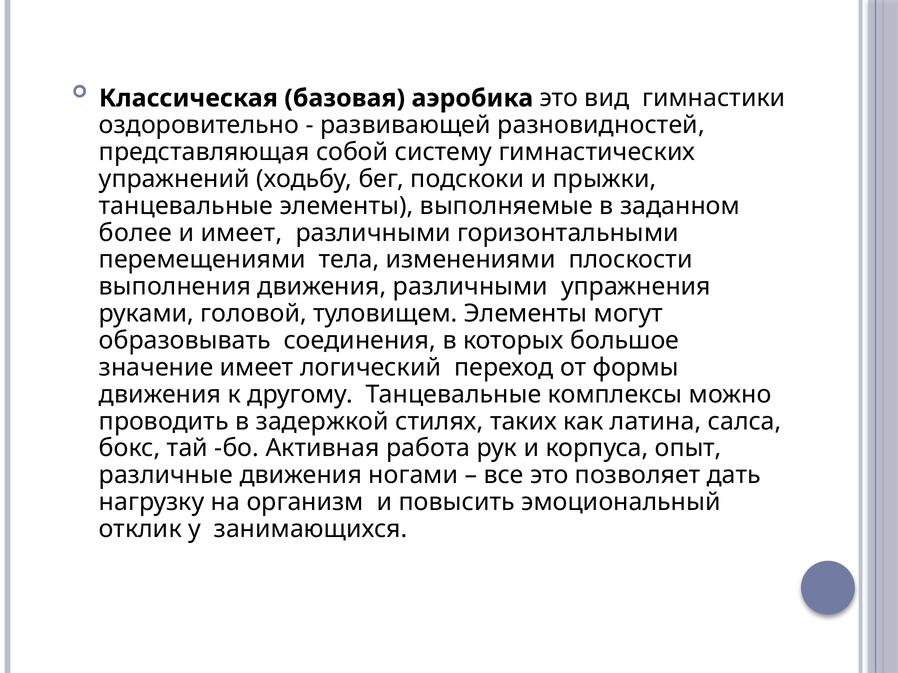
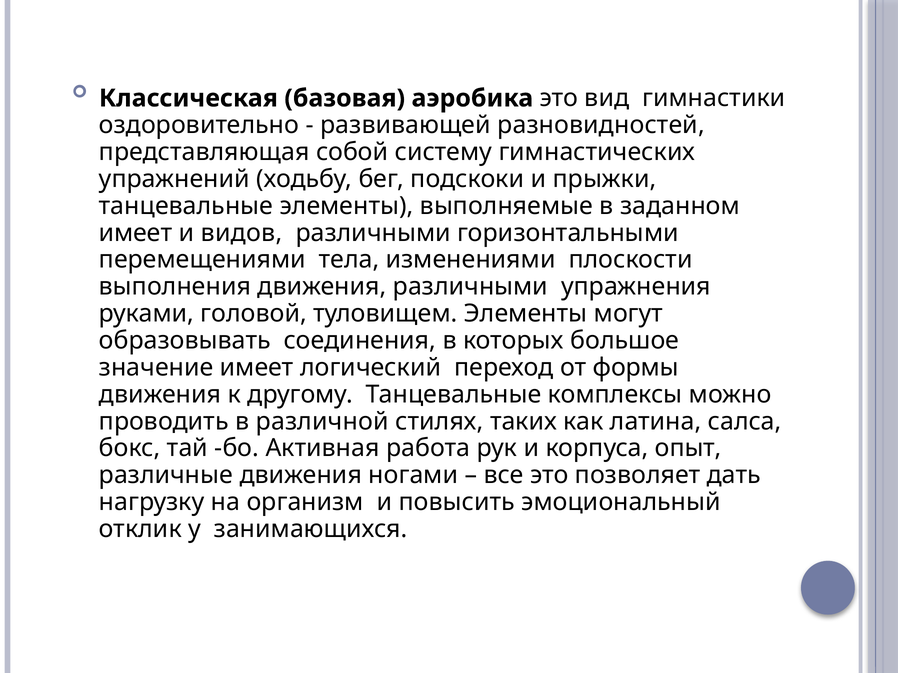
более at (135, 233): более -> имеет
и имеет: имеет -> видов
задержкой: задержкой -> различной
